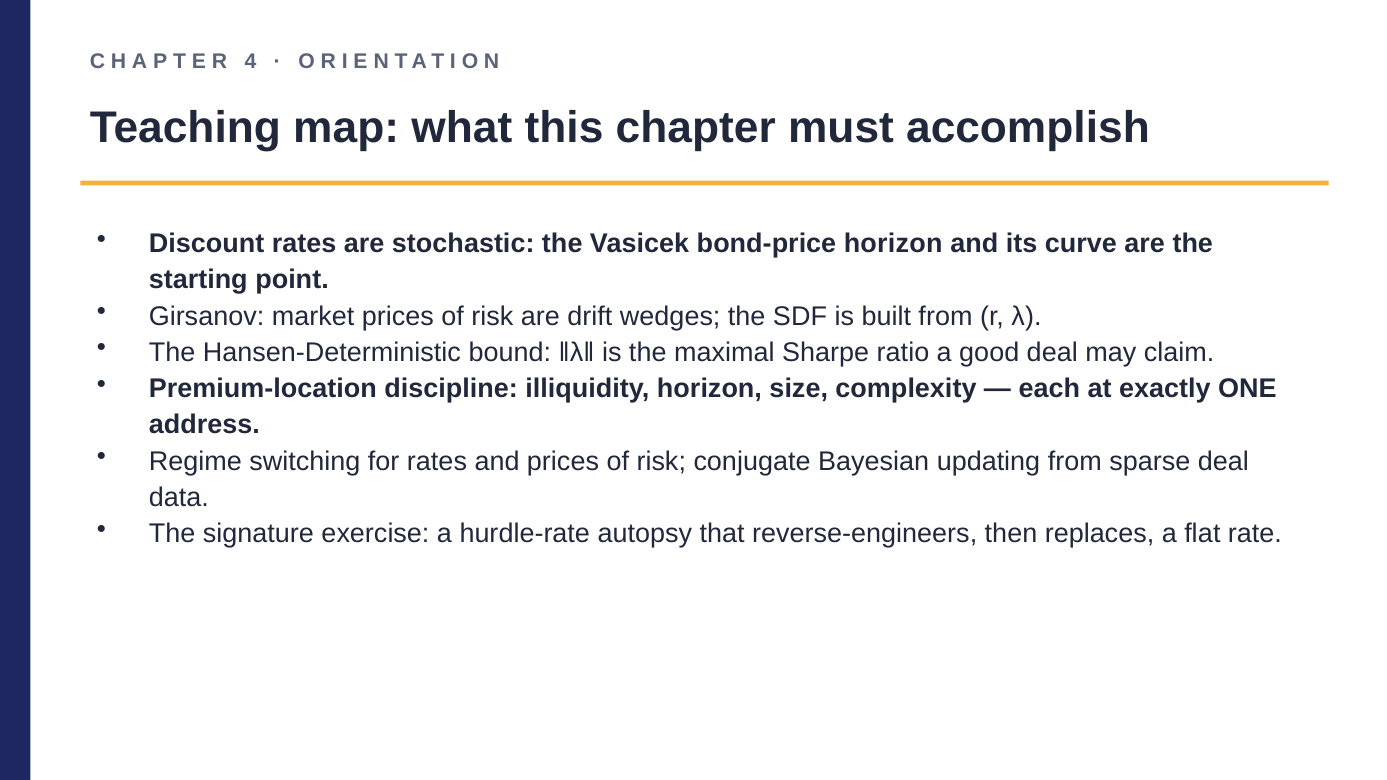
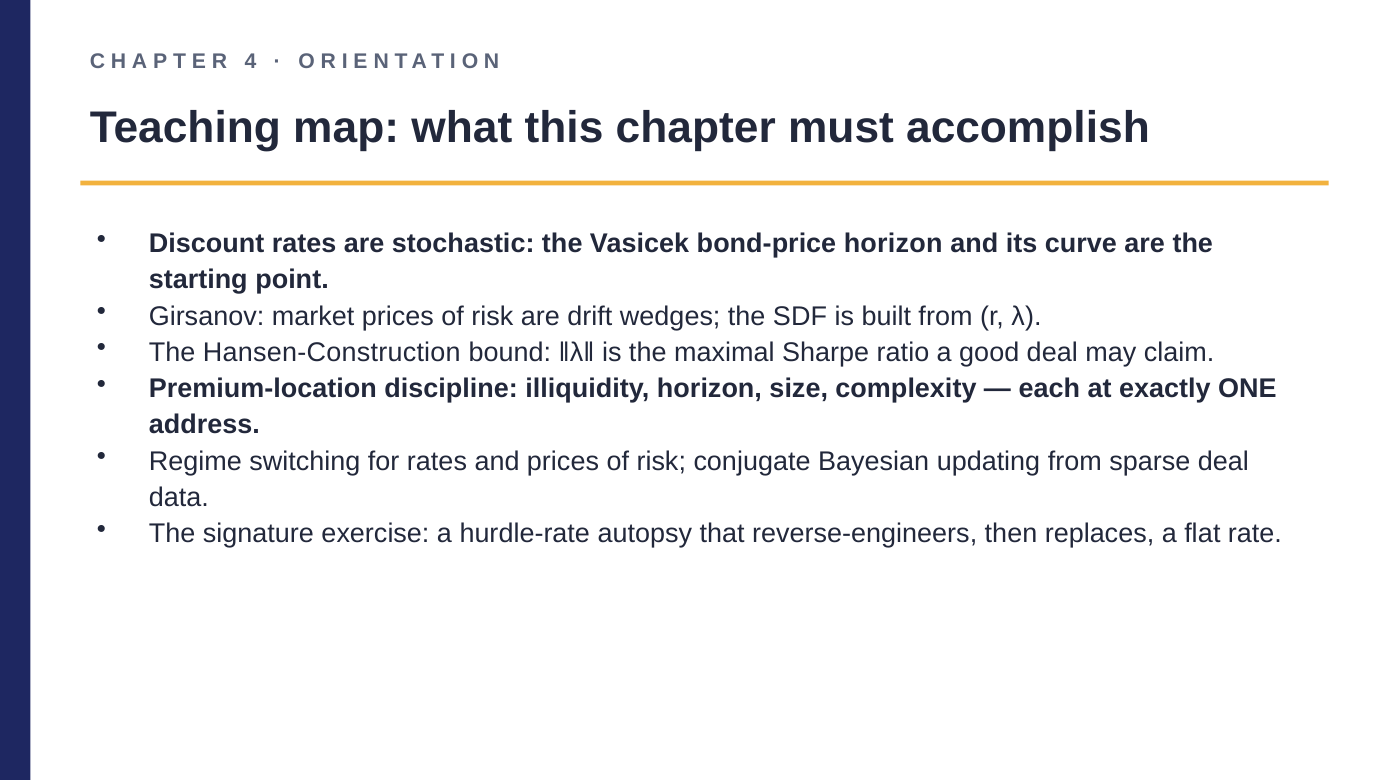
Hansen-Deterministic: Hansen-Deterministic -> Hansen-Construction
